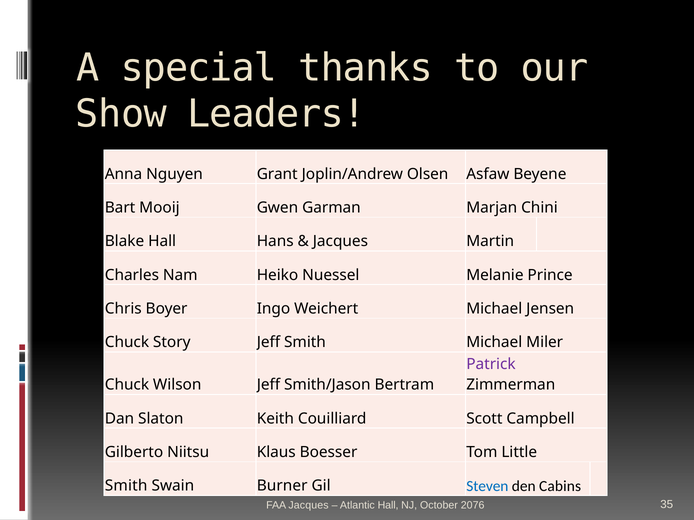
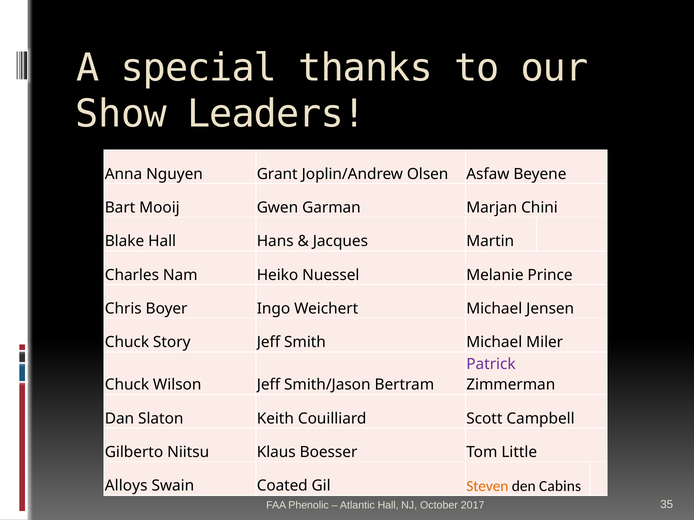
Smith at (126, 486): Smith -> Alloys
Burner: Burner -> Coated
Steven colour: blue -> orange
FAA Jacques: Jacques -> Phenolic
2076: 2076 -> 2017
